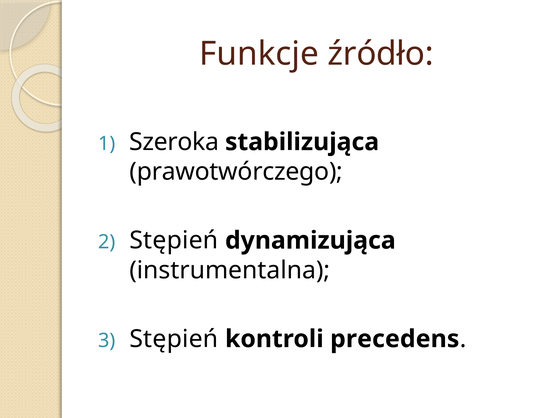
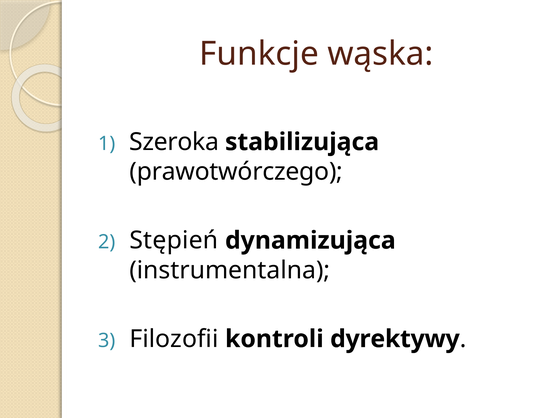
źródło: źródło -> wąska
Stępień at (174, 339): Stępień -> Filozofii
precedens: precedens -> dyrektywy
